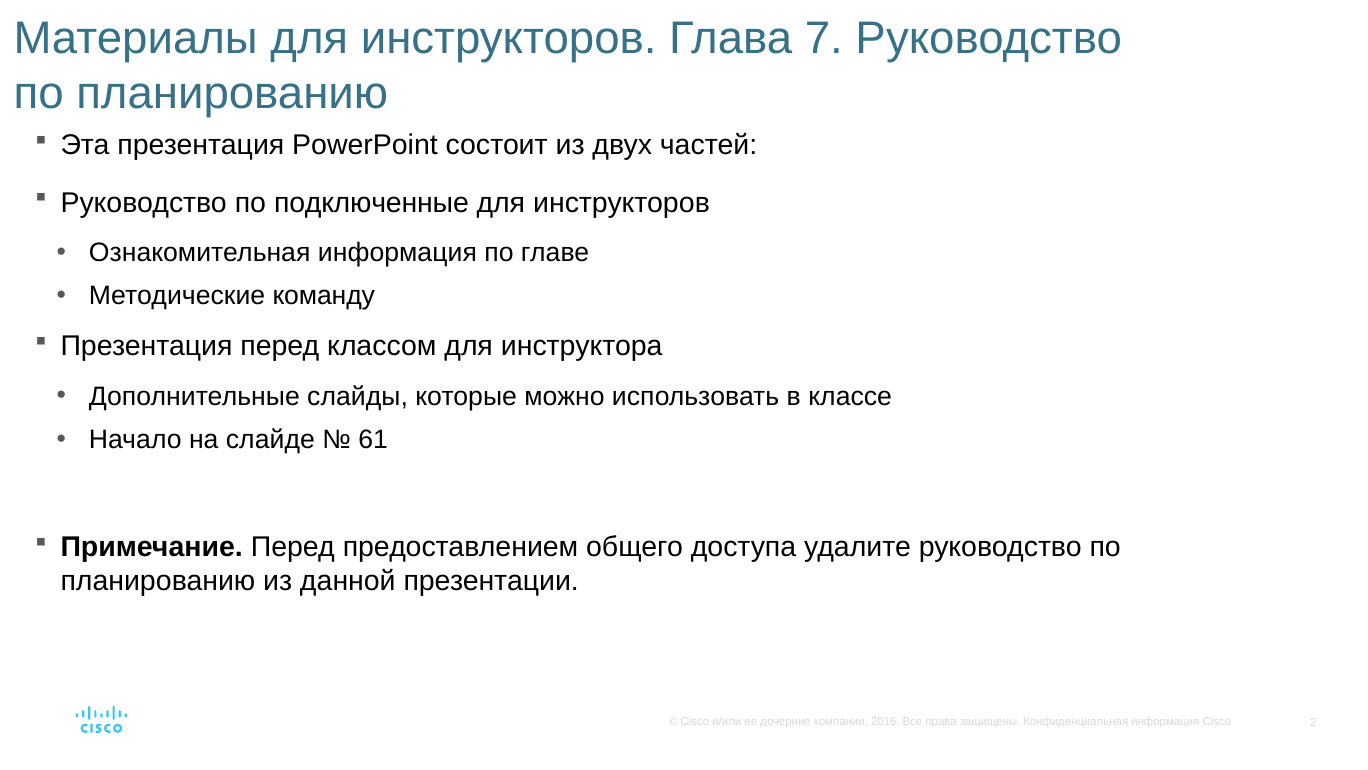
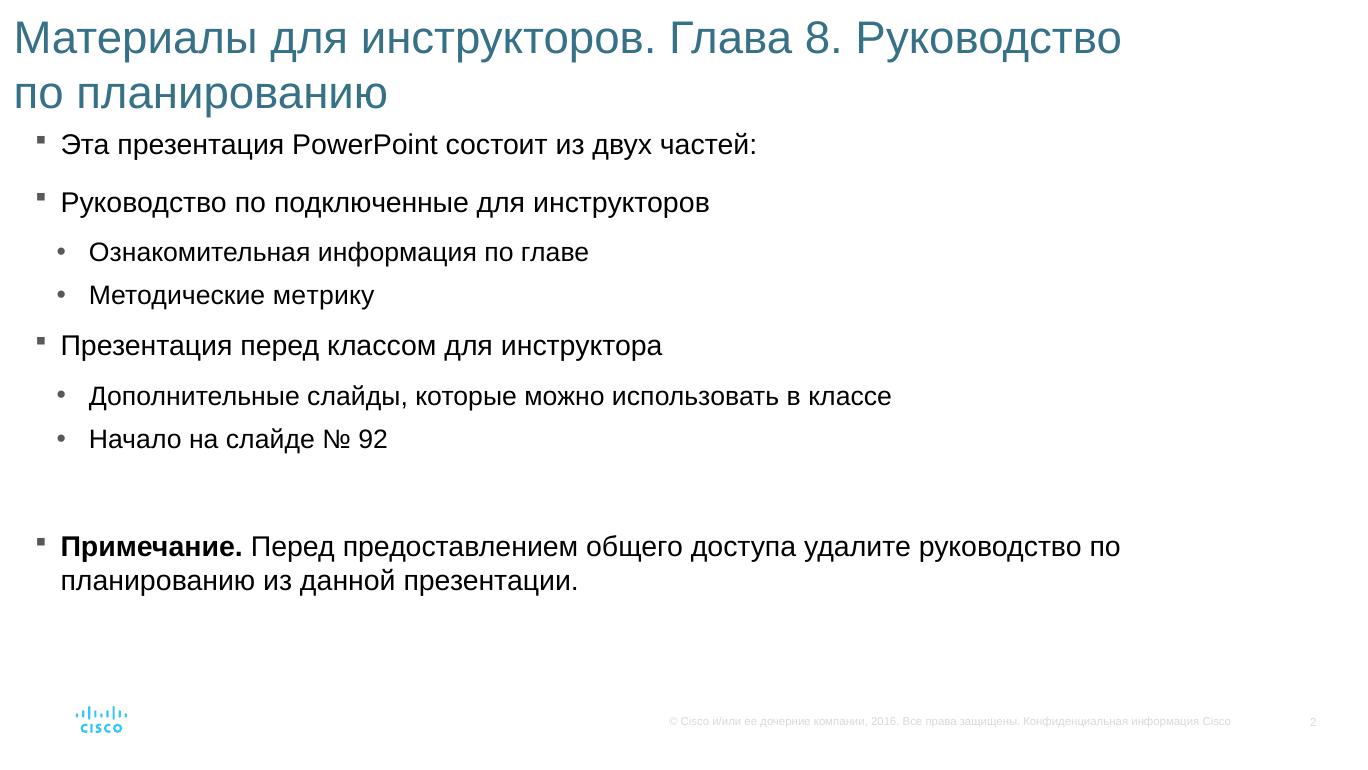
7: 7 -> 8
команду: команду -> метрику
61: 61 -> 92
